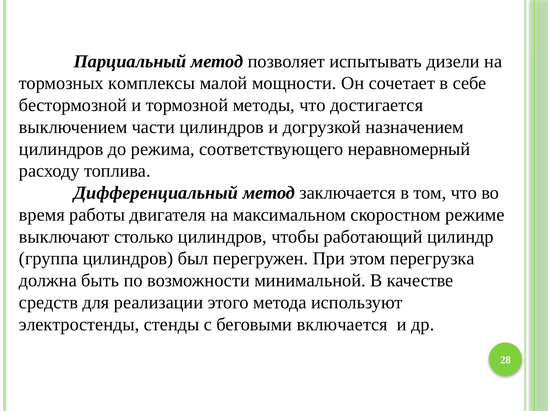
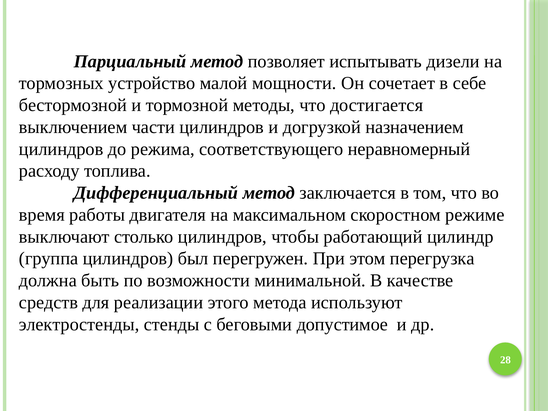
комплексы: комплексы -> устройство
включается: включается -> допустимое
